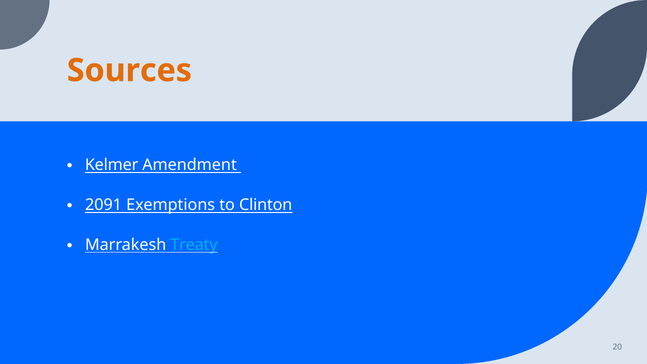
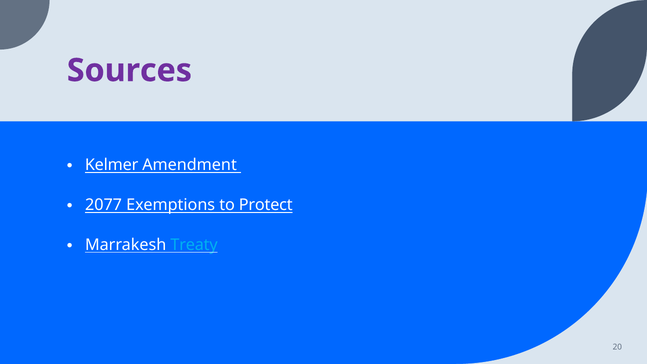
Sources colour: orange -> purple
2091: 2091 -> 2077
Clinton: Clinton -> Protect
